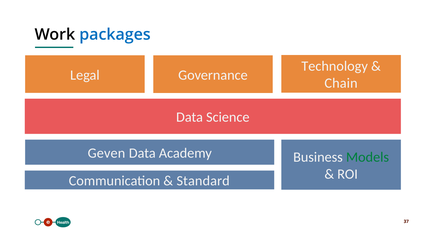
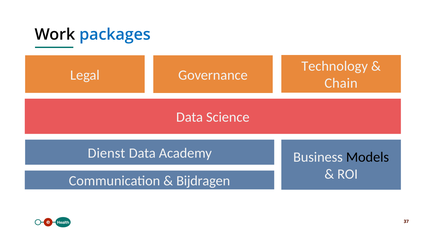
Geven: Geven -> Dienst
Models colour: green -> black
Standard: Standard -> Bijdragen
